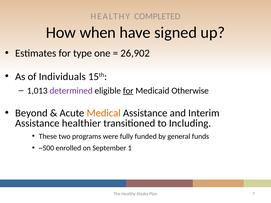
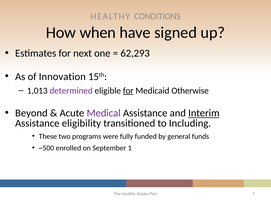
COMPLETED: COMPLETED -> CONDITIONS
type: type -> next
26,902: 26,902 -> 62,293
Individuals: Individuals -> Innovation
Medical colour: orange -> purple
Interim underline: none -> present
healthier: healthier -> eligibility
